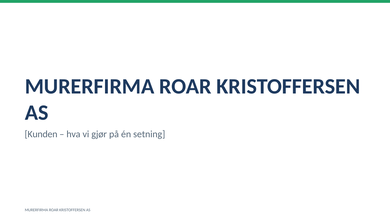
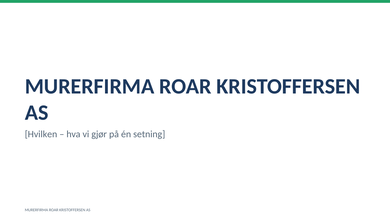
Kunden: Kunden -> Hvilken
